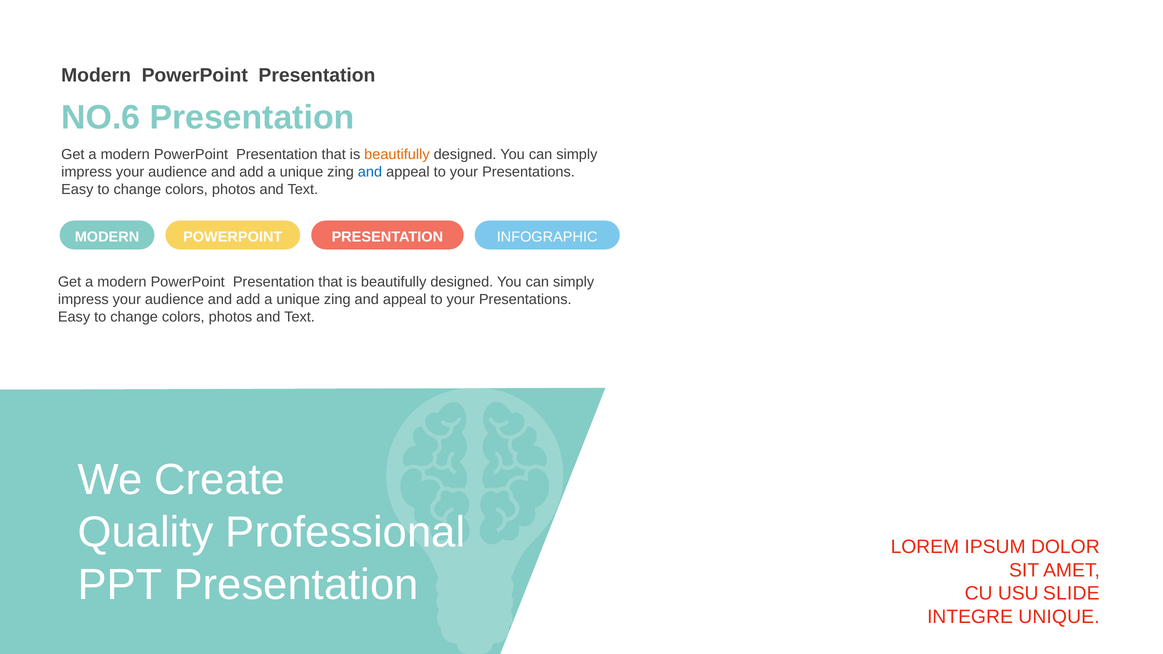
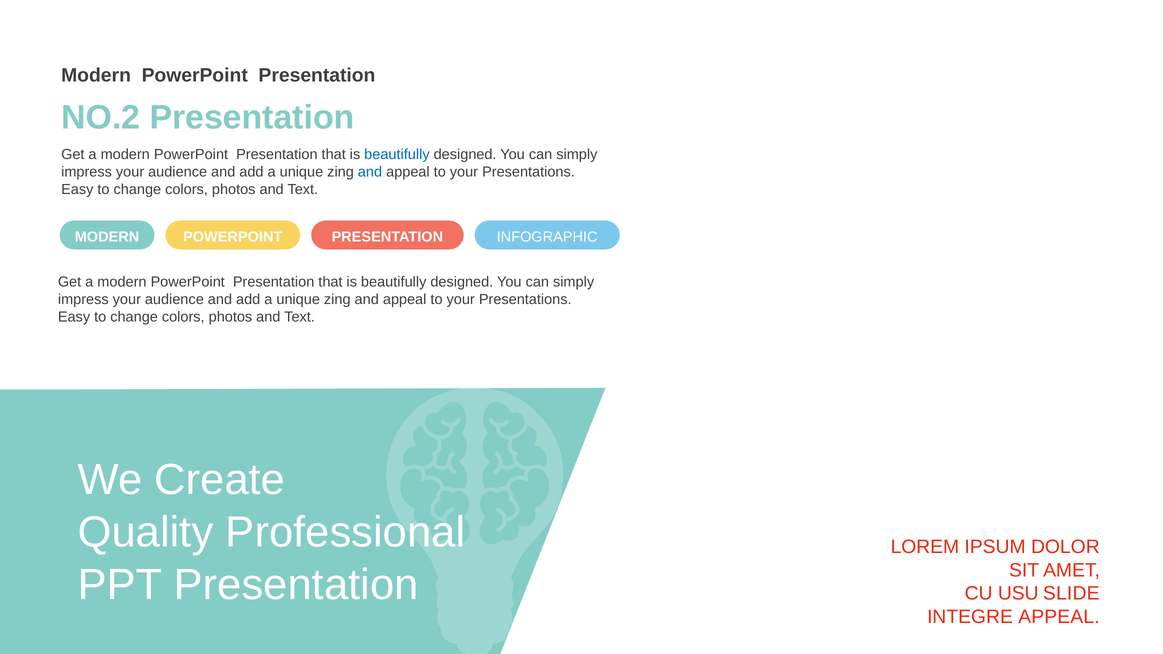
NO.6: NO.6 -> NO.2
beautifully at (397, 154) colour: orange -> blue
INTEGRE UNIQUE: UNIQUE -> APPEAL
